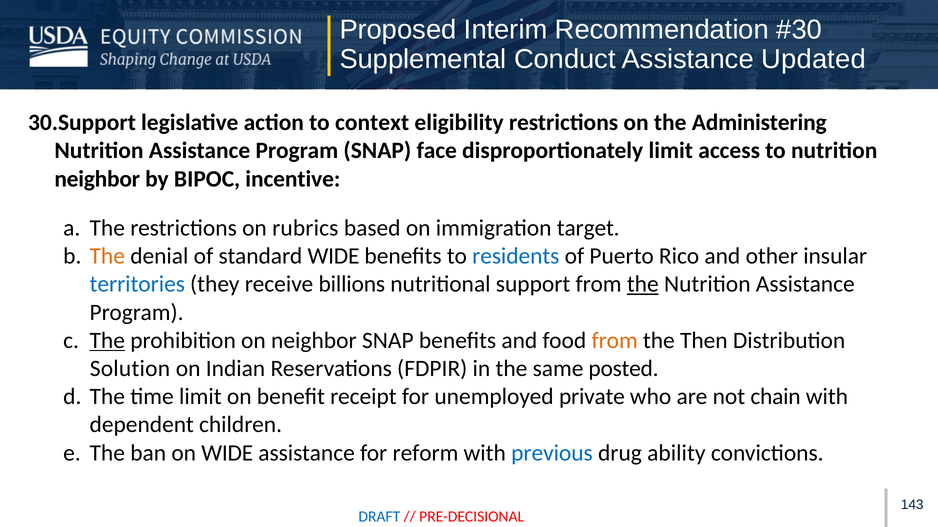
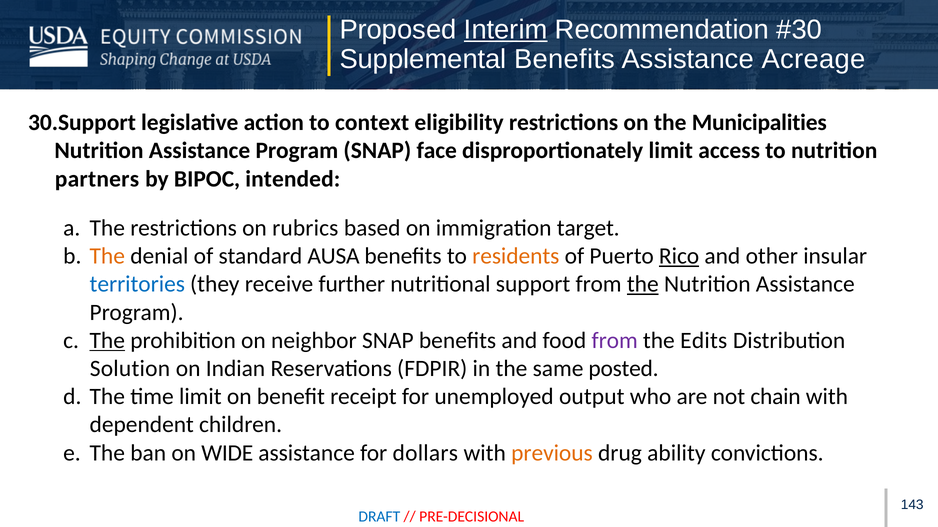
Interim underline: none -> present
Supplemental Conduct: Conduct -> Benefits
Updated: Updated -> Acreage
Administering: Administering -> Municipalities
neighbor at (97, 179): neighbor -> partners
incentive: incentive -> intended
standard WIDE: WIDE -> AUSA
residents colour: blue -> orange
Rico underline: none -> present
billions: billions -> further
from at (615, 341) colour: orange -> purple
Then: Then -> Edits
private: private -> output
reform: reform -> dollars
previous colour: blue -> orange
